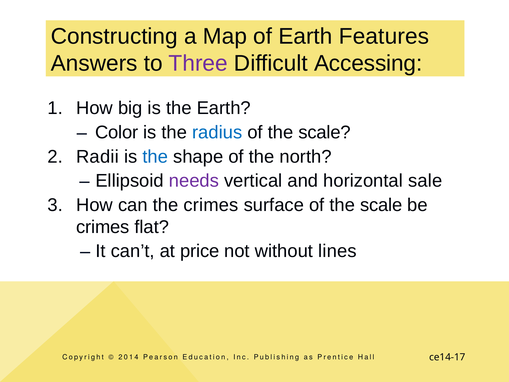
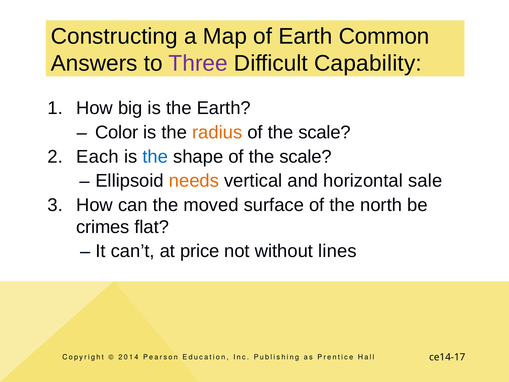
Features: Features -> Common
Accessing: Accessing -> Capability
radius colour: blue -> orange
Radii: Radii -> Each
shape of the north: north -> scale
needs colour: purple -> orange
the crimes: crimes -> moved
surface of the scale: scale -> north
